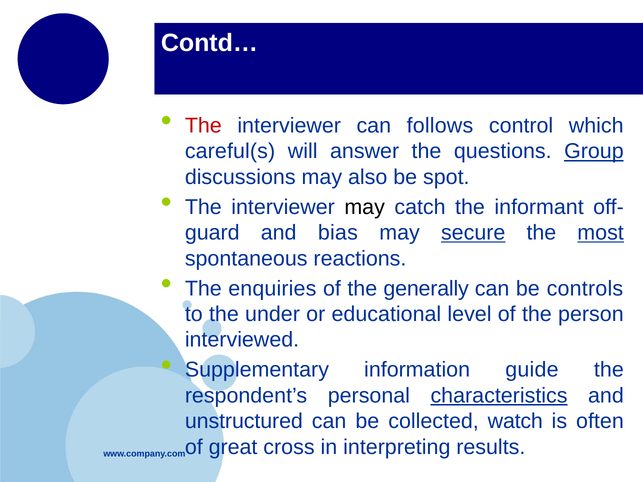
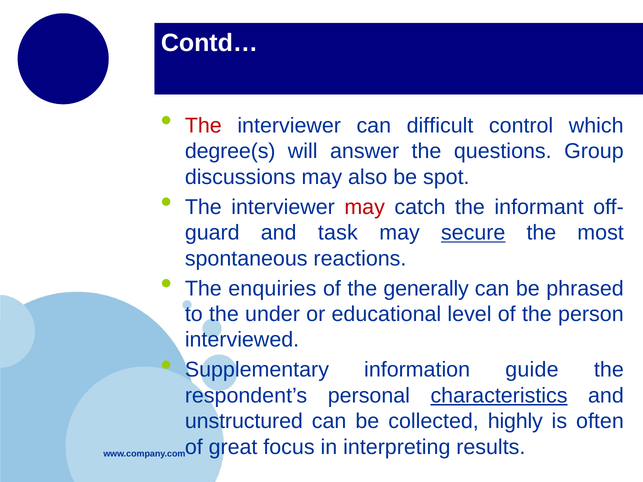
follows: follows -> difficult
careful(s: careful(s -> degree(s
Group underline: present -> none
may at (365, 207) colour: black -> red
bias: bias -> task
most underline: present -> none
controls: controls -> phrased
watch: watch -> highly
cross: cross -> focus
